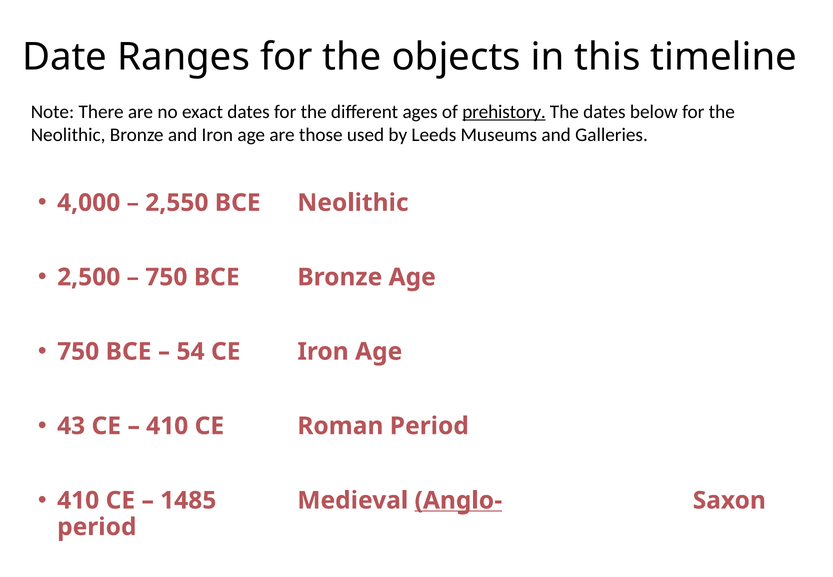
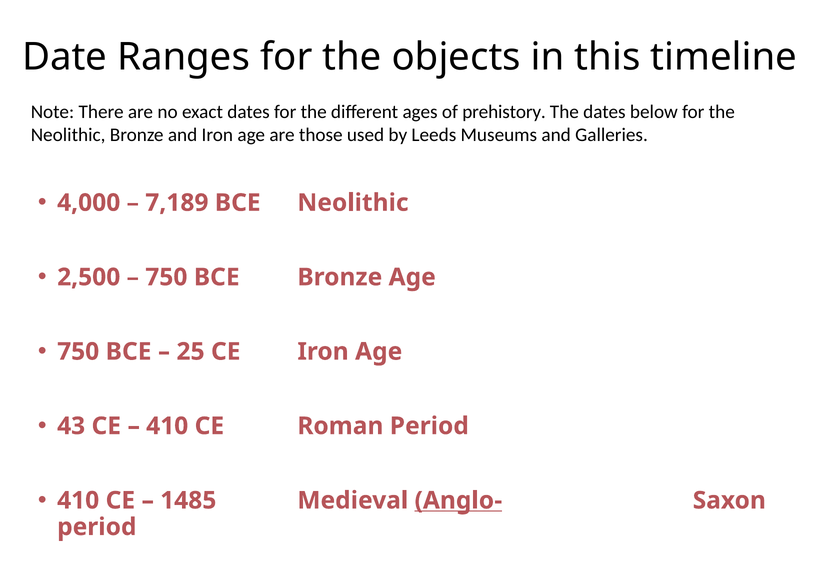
prehistory underline: present -> none
2,550: 2,550 -> 7,189
54: 54 -> 25
